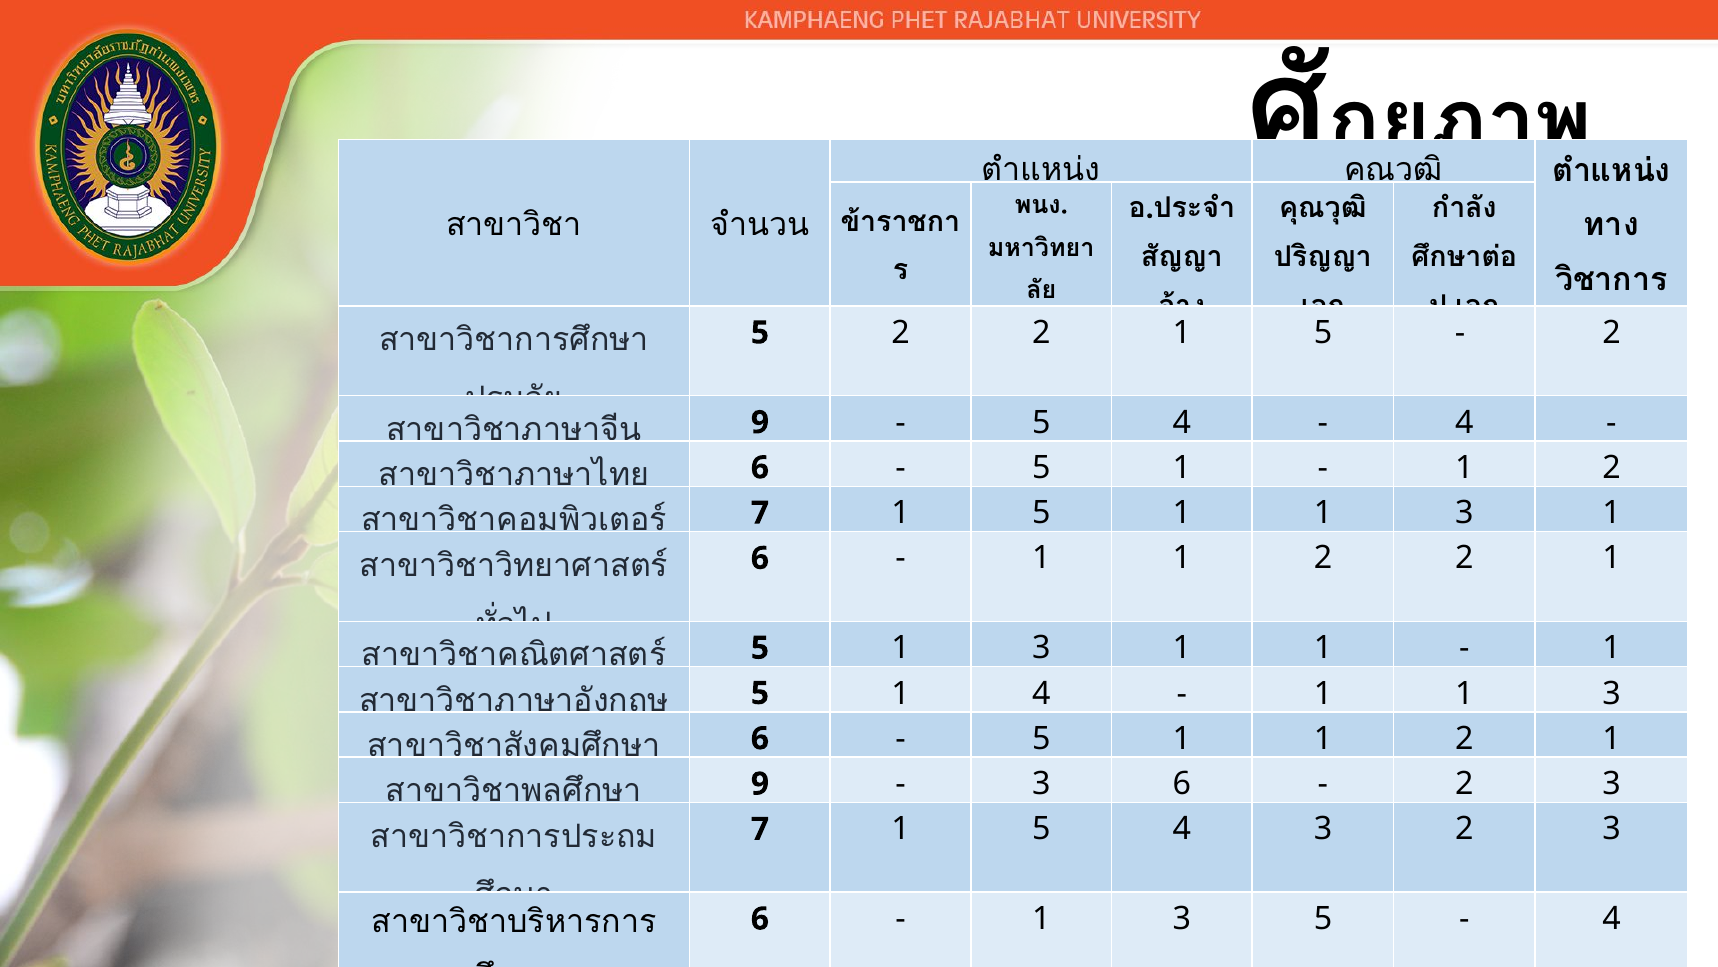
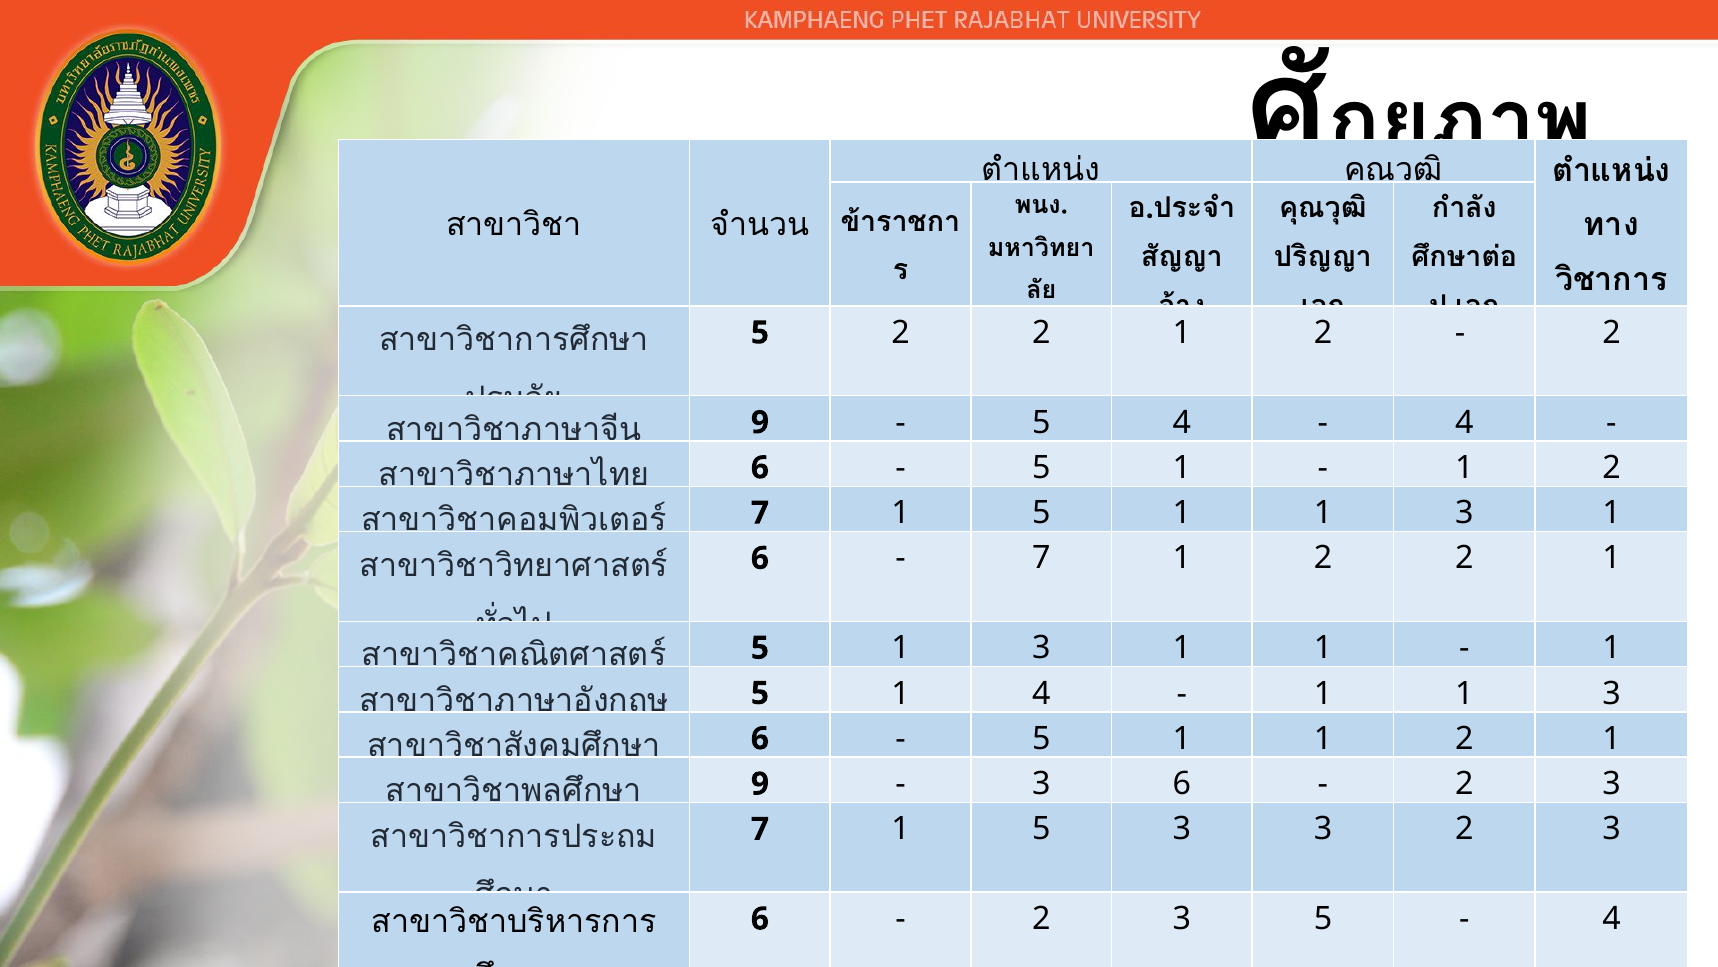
2 1 5: 5 -> 2
1 at (1041, 558): 1 -> 7
1 5 4: 4 -> 3
1 at (1041, 918): 1 -> 2
